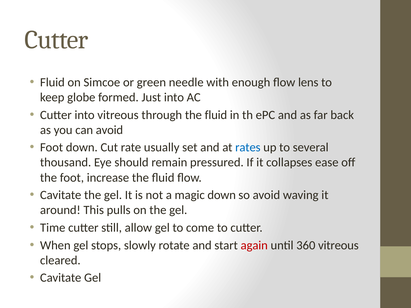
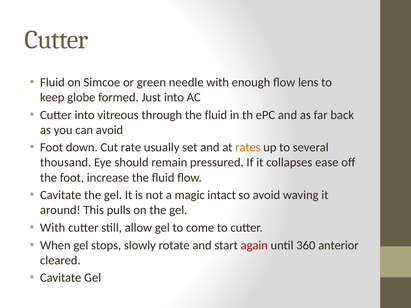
rates colour: blue -> orange
magic down: down -> intact
Time at (53, 228): Time -> With
360 vitreous: vitreous -> anterior
